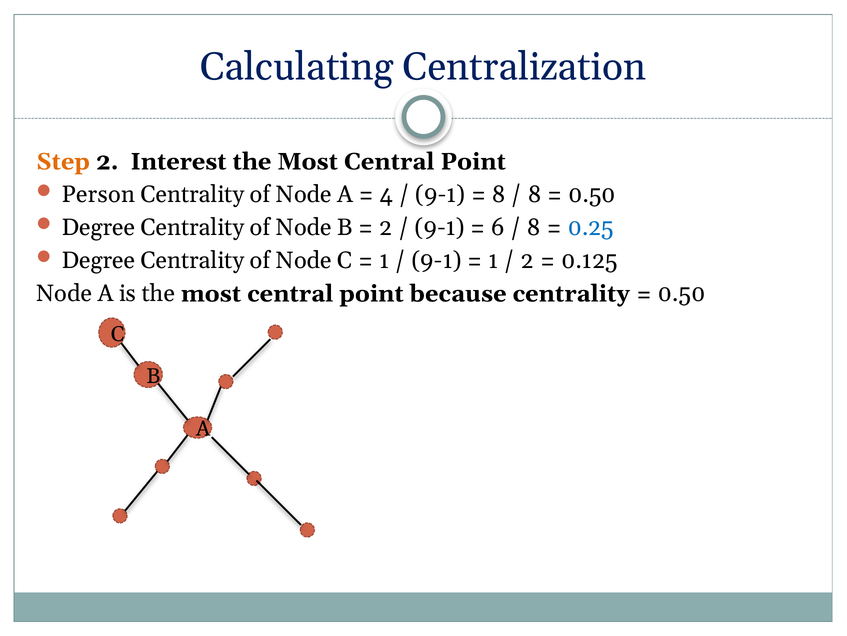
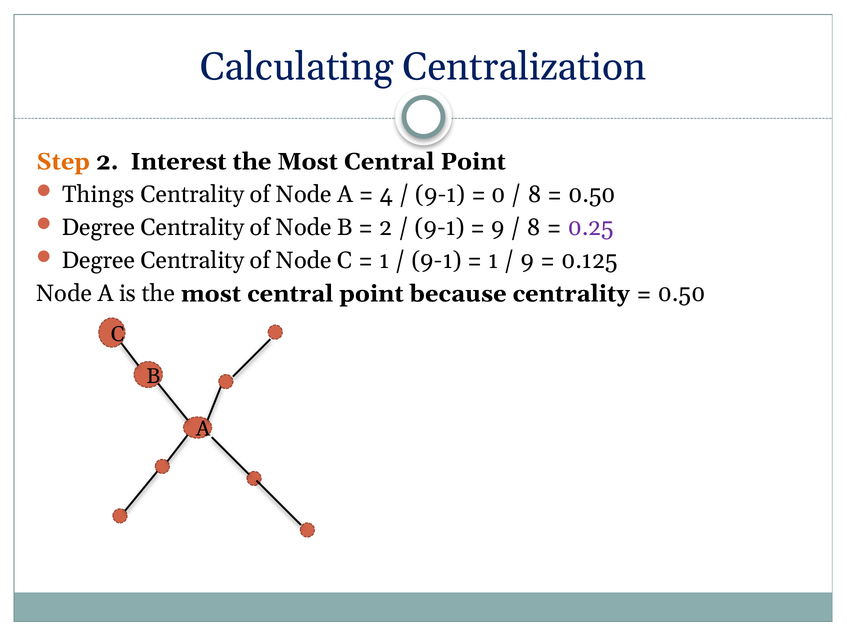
Person: Person -> Things
8 at (499, 194): 8 -> 0
6 at (498, 227): 6 -> 9
0.25 colour: blue -> purple
2 at (527, 260): 2 -> 9
